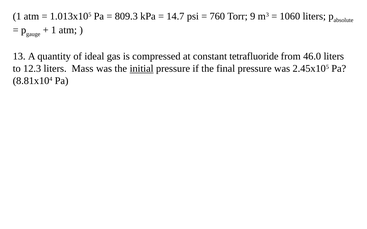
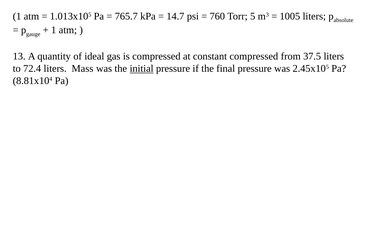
809.3: 809.3 -> 765.7
9: 9 -> 5
1060: 1060 -> 1005
constant tetrafluoride: tetrafluoride -> compressed
46.0: 46.0 -> 37.5
12.3: 12.3 -> 72.4
